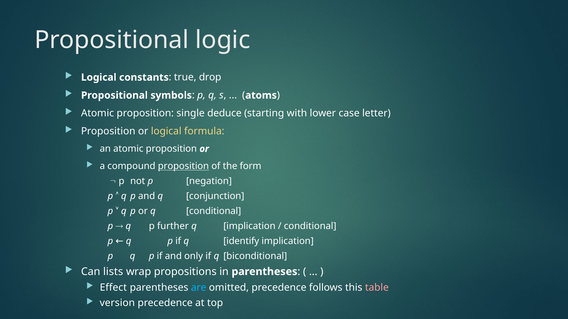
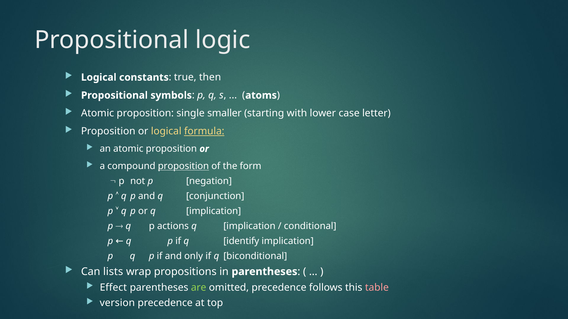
drop: drop -> then
deduce: deduce -> smaller
formula underline: none -> present
or q conditional: conditional -> implication
further: further -> actions
are colour: light blue -> light green
